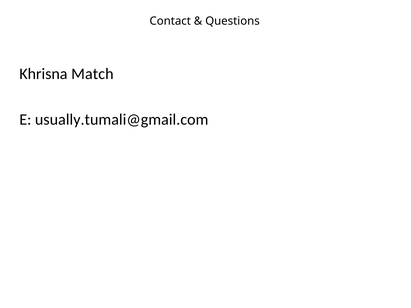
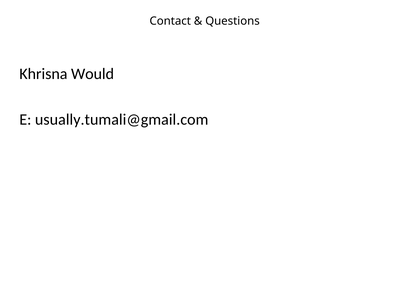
Match: Match -> Would
